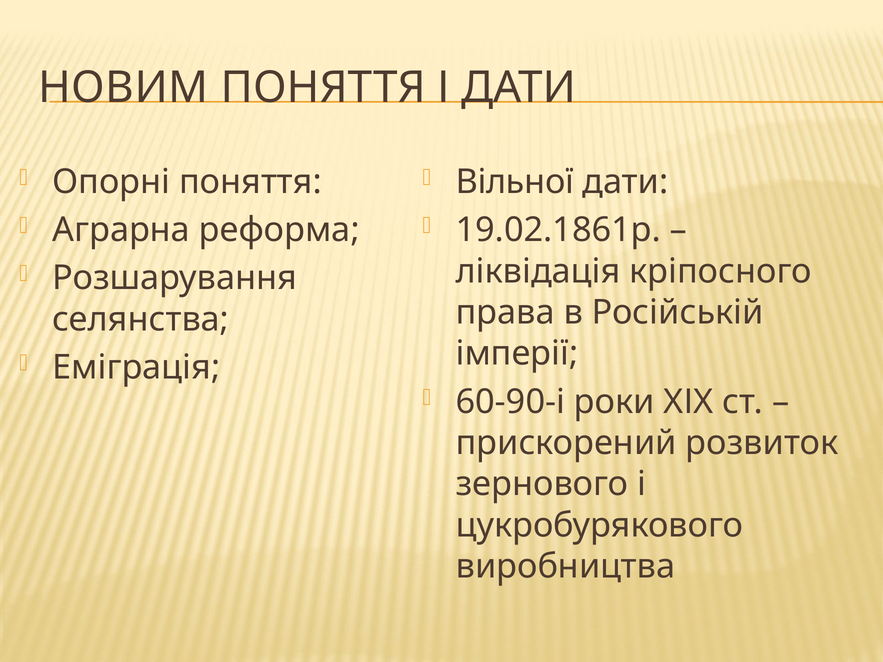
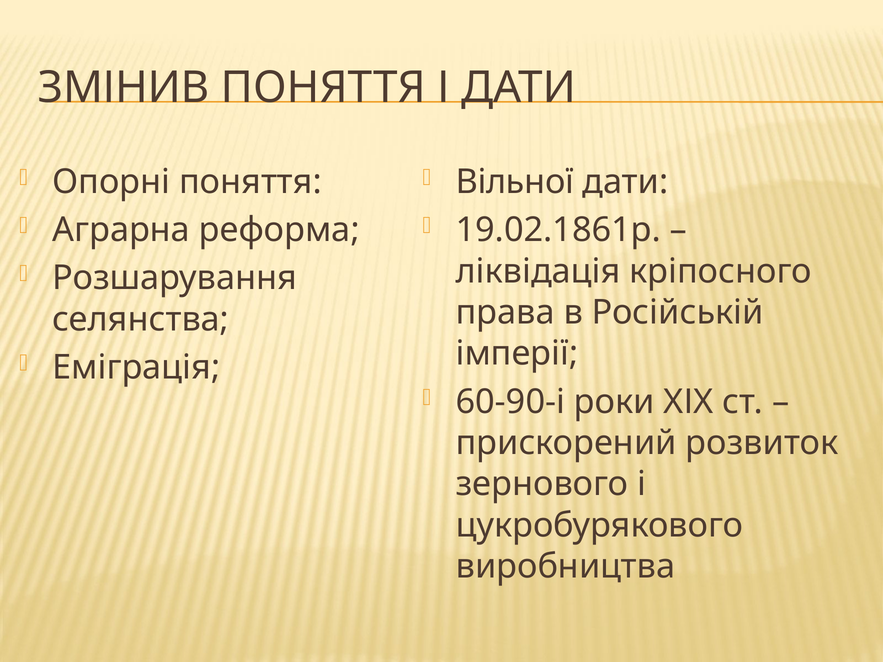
НОВИМ: НОВИМ -> ЗМІНИВ
